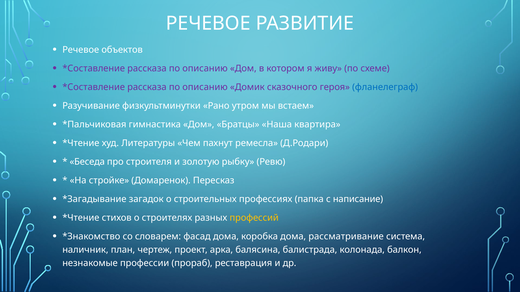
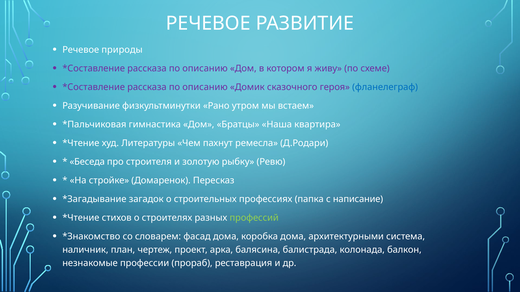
объектов: объектов -> природы
профессий colour: yellow -> light green
рассматривание: рассматривание -> архитектурными
